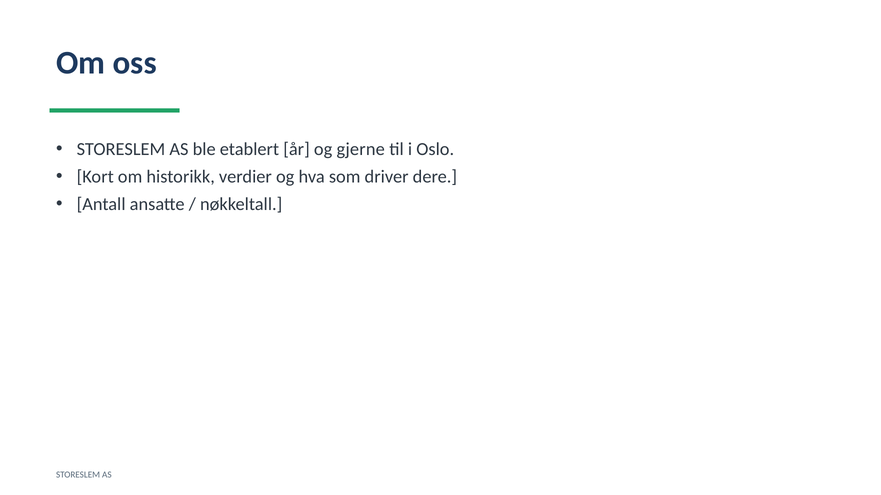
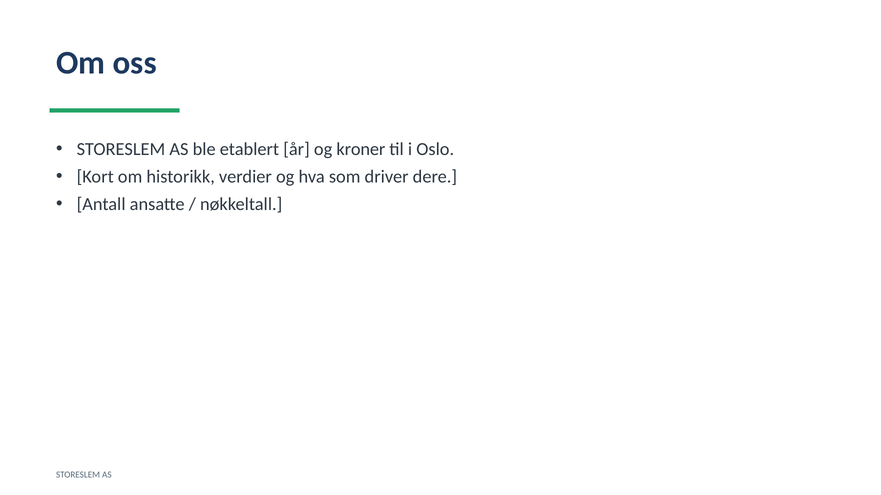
gjerne: gjerne -> kroner
